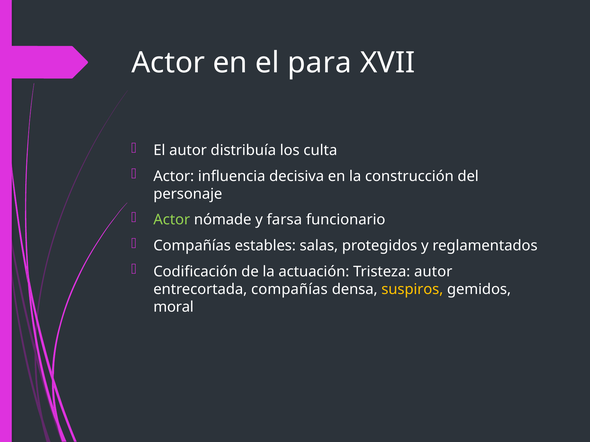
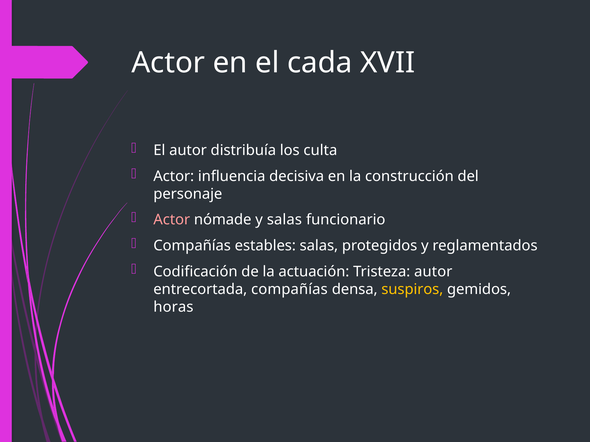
para: para -> cada
Actor at (172, 220) colour: light green -> pink
y farsa: farsa -> salas
moral: moral -> horas
